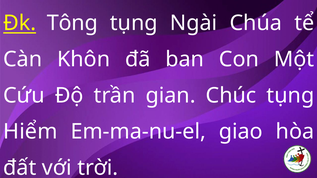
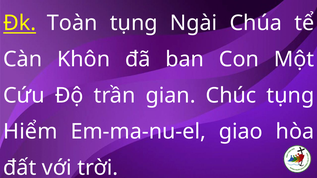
Tông: Tông -> Toàn
